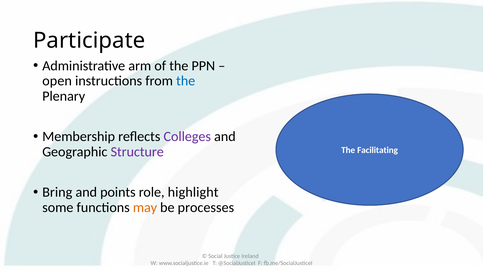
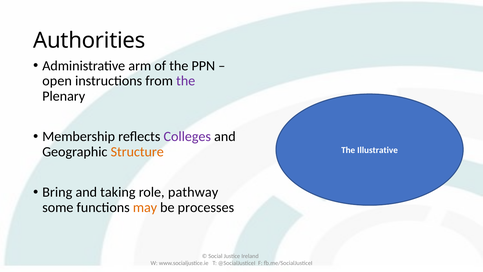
Participate: Participate -> Authorities
the at (186, 81) colour: blue -> purple
Structure colour: purple -> orange
Facilitating: Facilitating -> Illustrative
points: points -> taking
highlight: highlight -> pathway
